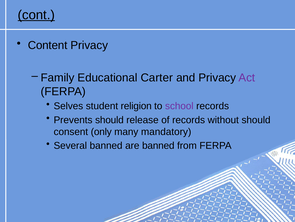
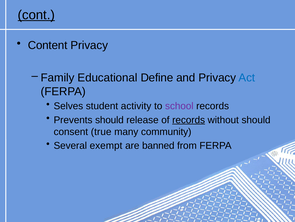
Carter: Carter -> Define
Act colour: purple -> blue
religion: religion -> activity
records at (189, 120) underline: none -> present
only: only -> true
mandatory: mandatory -> community
Several banned: banned -> exempt
